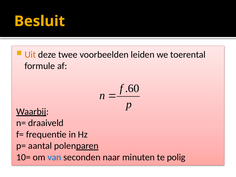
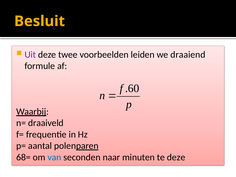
Uit colour: orange -> purple
toerental: toerental -> draaiend
10=: 10= -> 68=
te polig: polig -> deze
